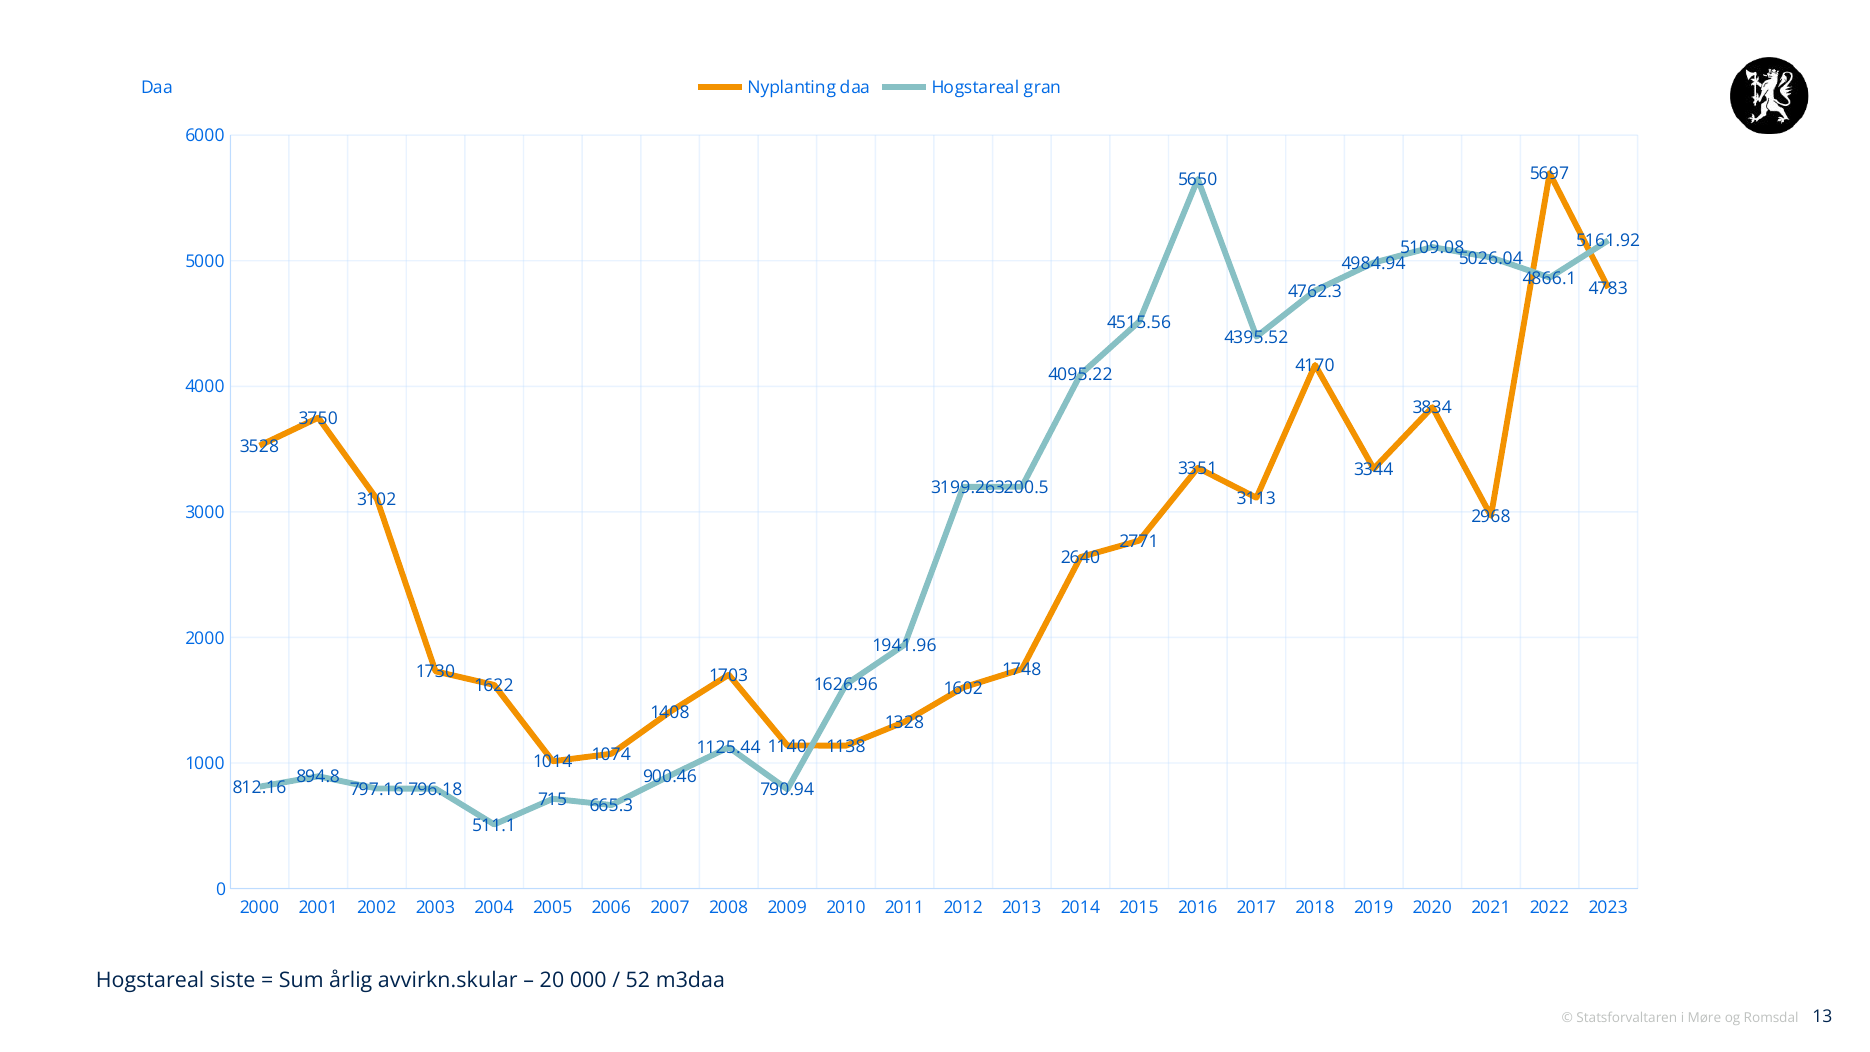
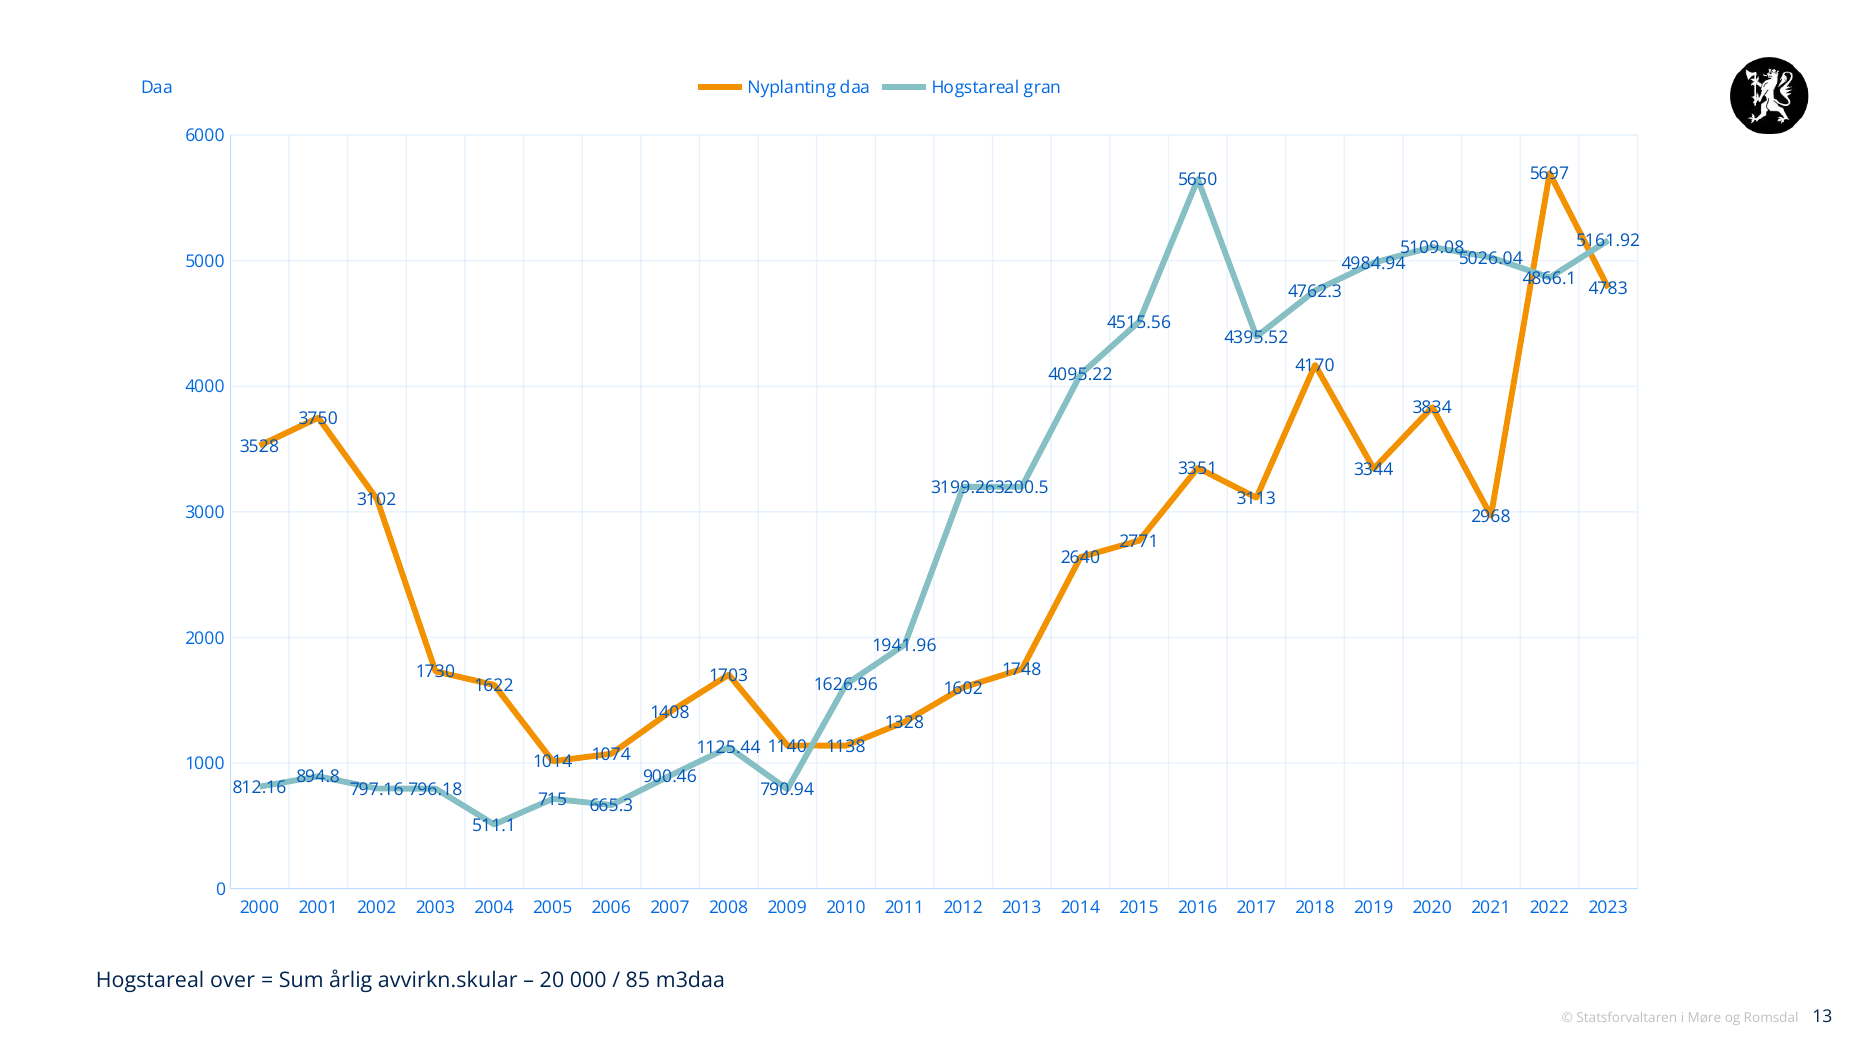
siste: siste -> over
52: 52 -> 85
